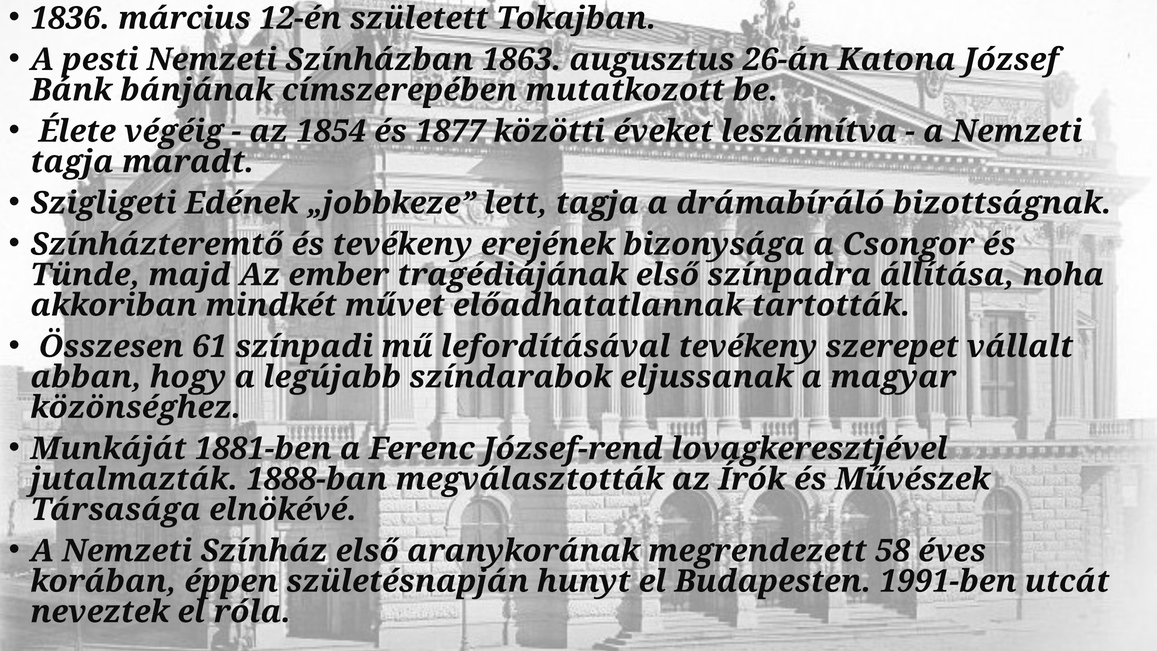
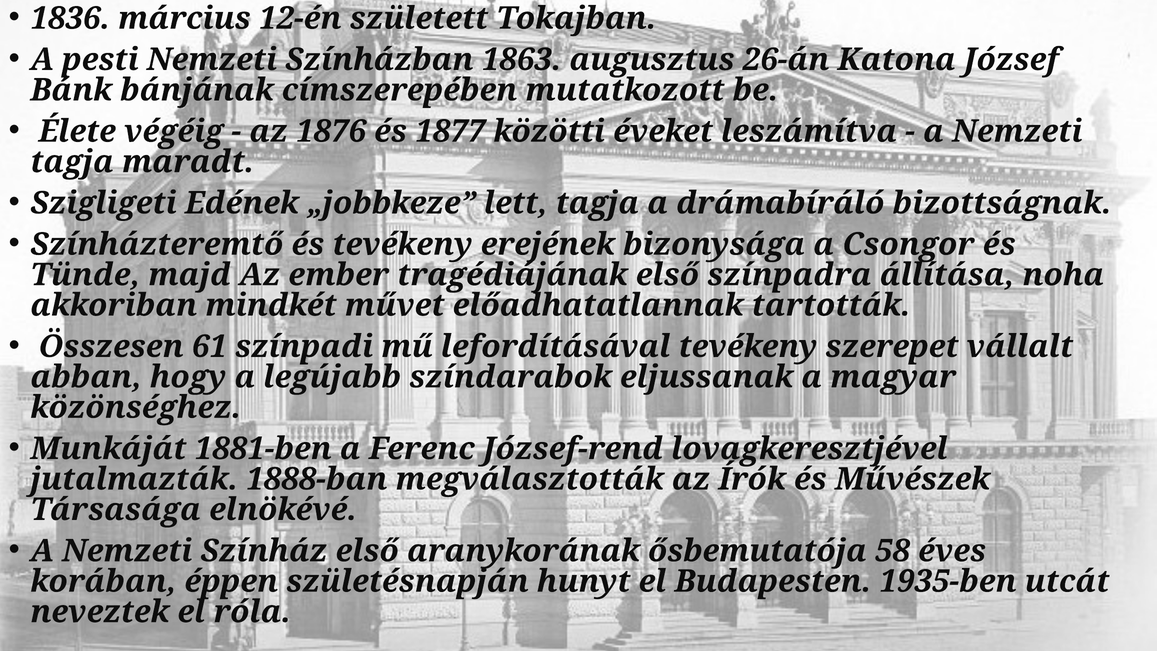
1854: 1854 -> 1876
megrendezett: megrendezett -> ősbemutatója
1991-ben: 1991-ben -> 1935-ben
